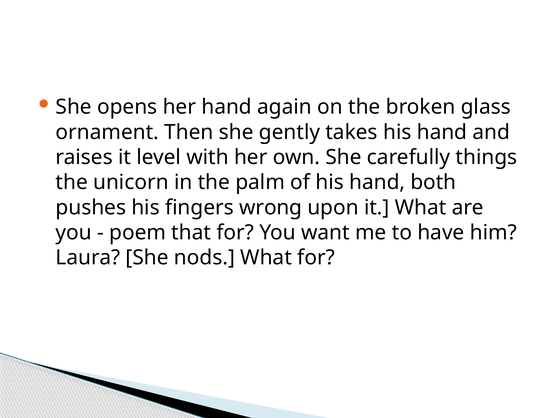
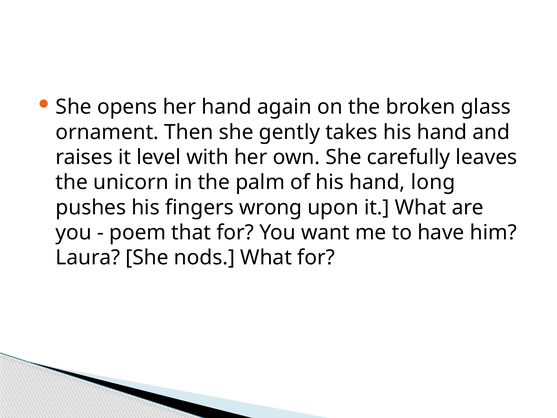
things: things -> leaves
both: both -> long
